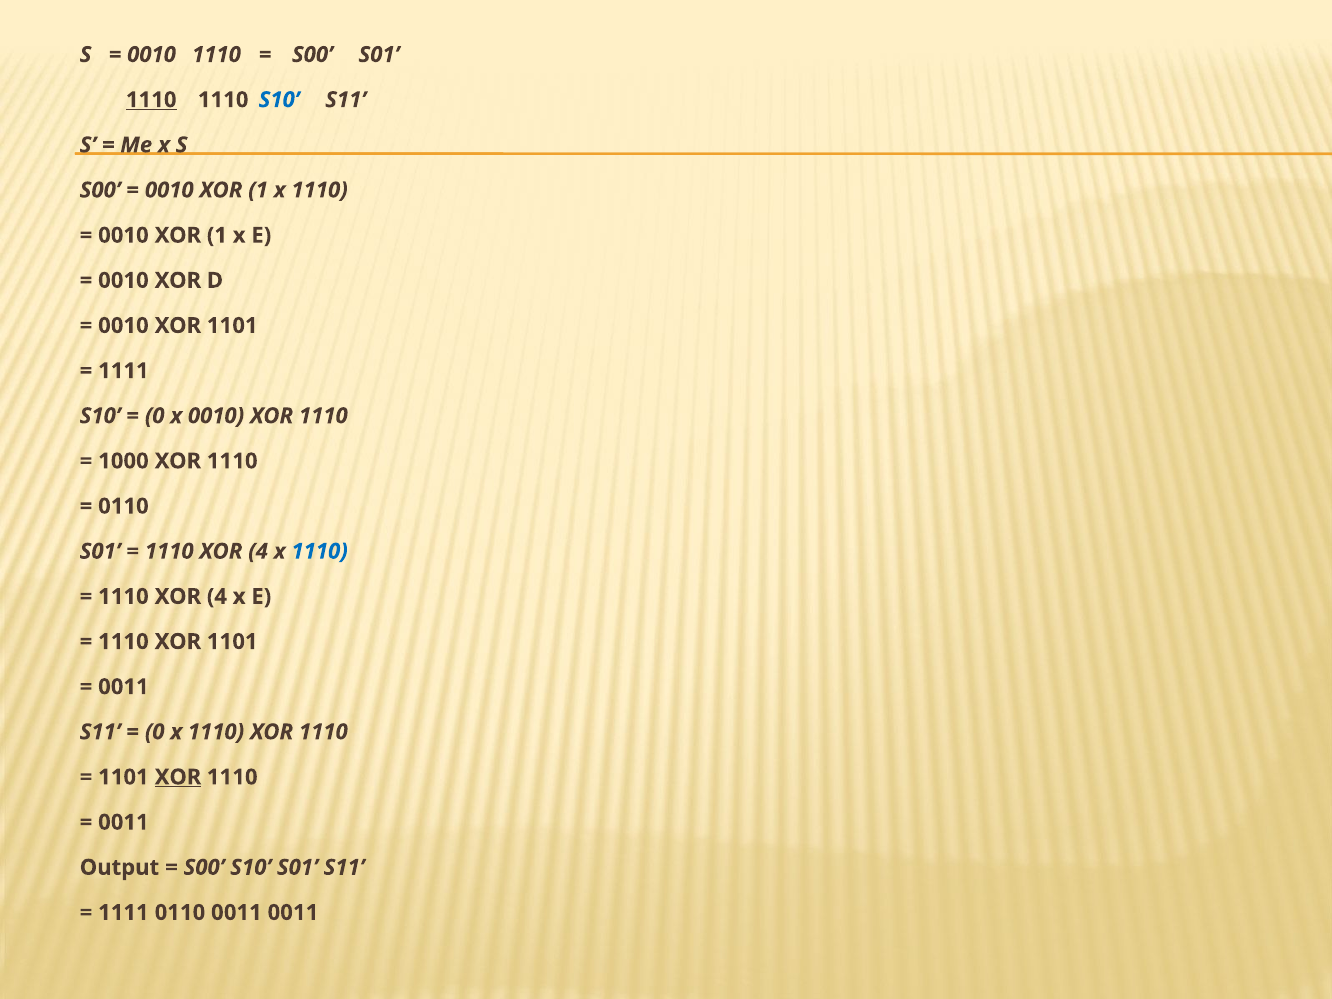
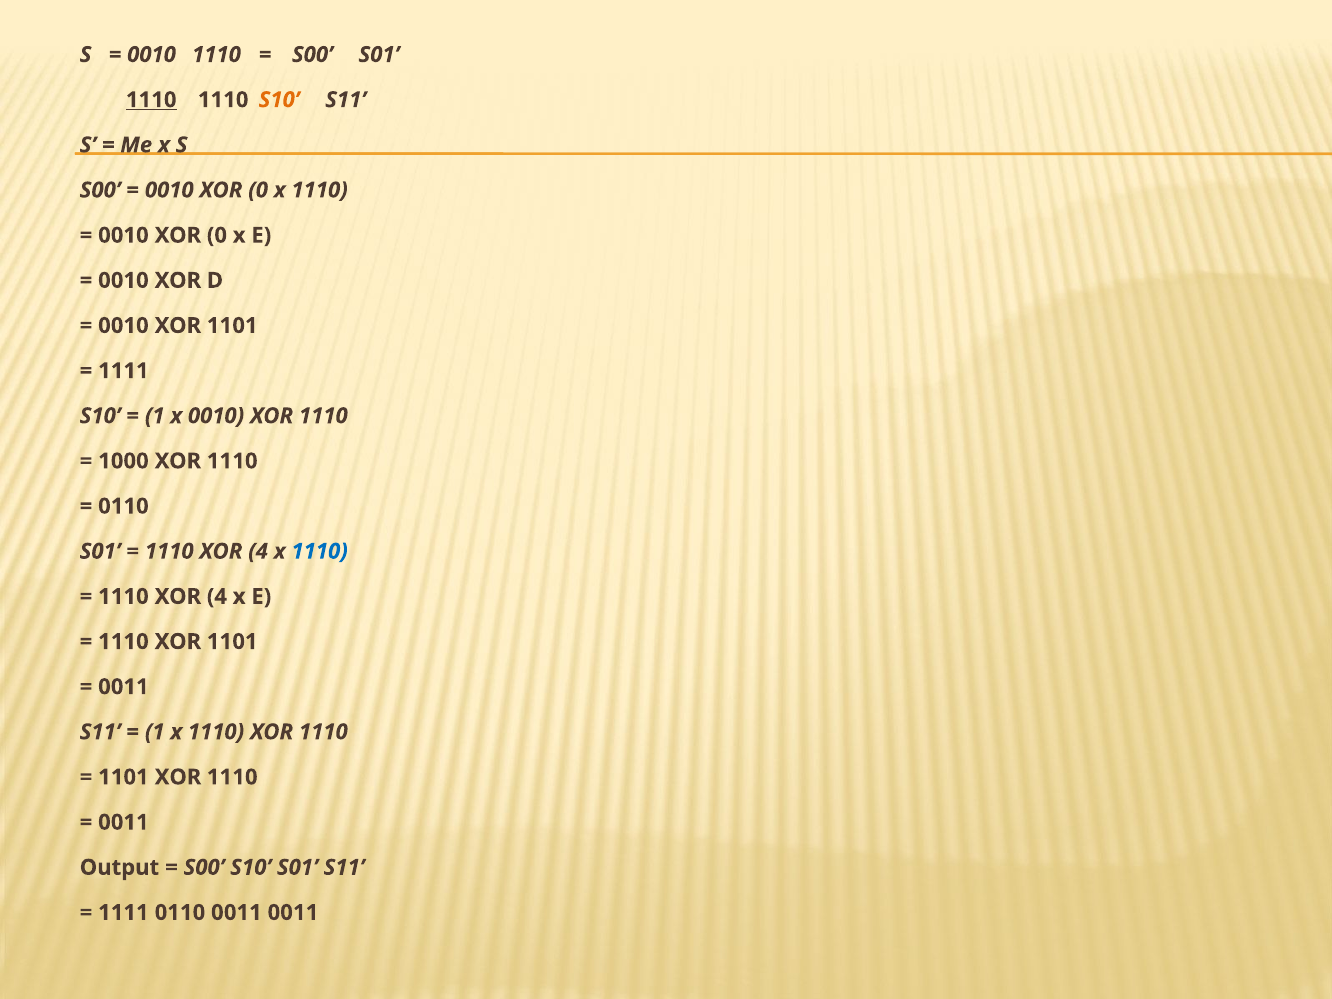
S10 at (279, 100) colour: blue -> orange
1 at (258, 190): 1 -> 0
1 at (217, 235): 1 -> 0
0 at (155, 416): 0 -> 1
0 at (155, 732): 0 -> 1
XOR at (178, 777) underline: present -> none
